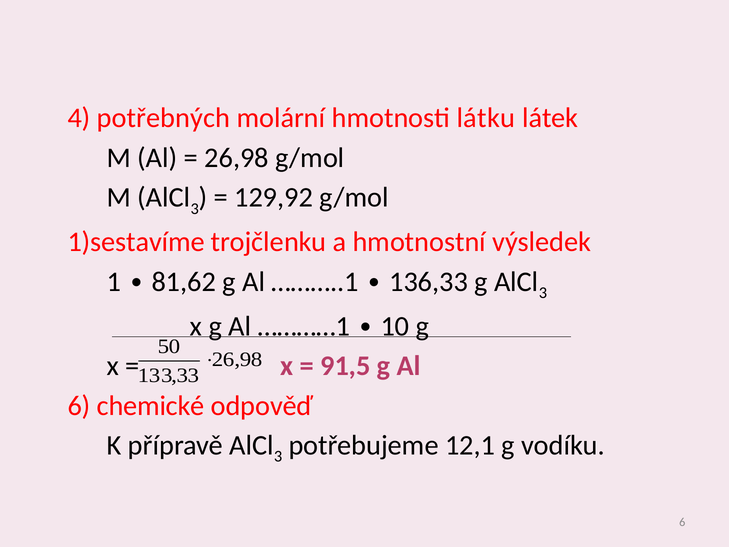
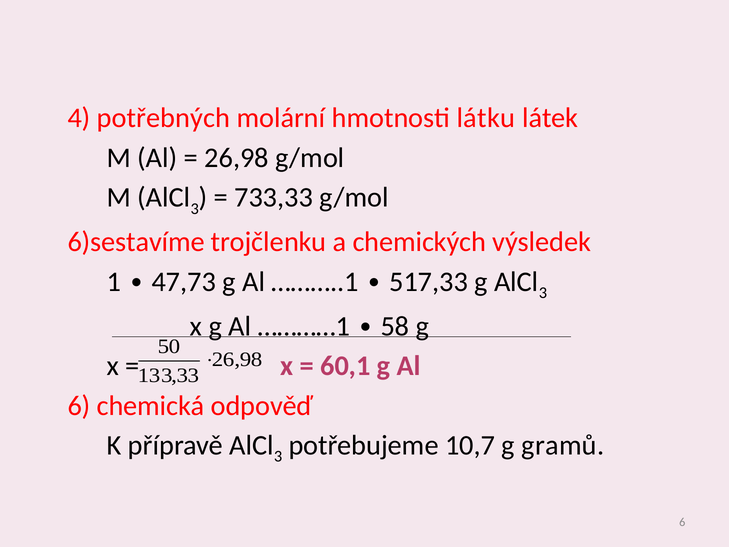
129,92: 129,92 -> 733,33
1)sestavíme: 1)sestavíme -> 6)sestavíme
hmotnostní: hmotnostní -> chemických
81,62: 81,62 -> 47,73
136,33: 136,33 -> 517,33
10: 10 -> 58
91,5: 91,5 -> 60,1
chemické: chemické -> chemická
12,1: 12,1 -> 10,7
vodíku: vodíku -> gramů
